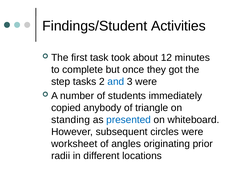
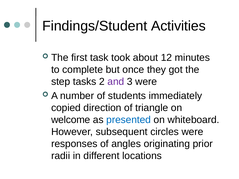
and colour: blue -> purple
anybody: anybody -> direction
standing: standing -> welcome
worksheet: worksheet -> responses
